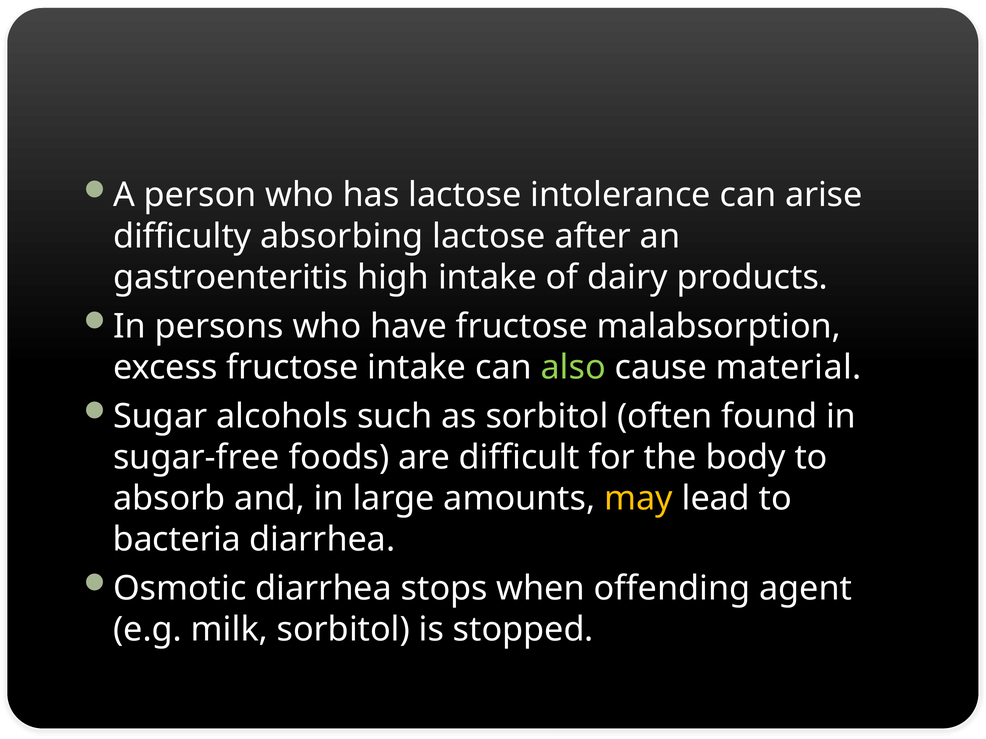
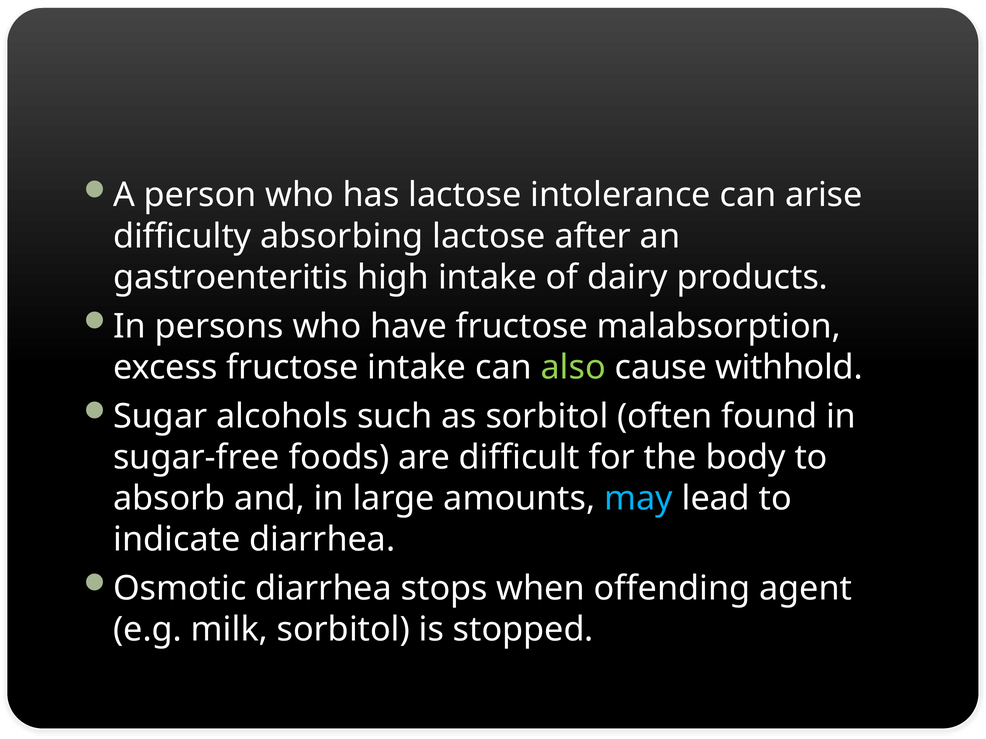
material: material -> withhold
may colour: yellow -> light blue
bacteria: bacteria -> indicate
